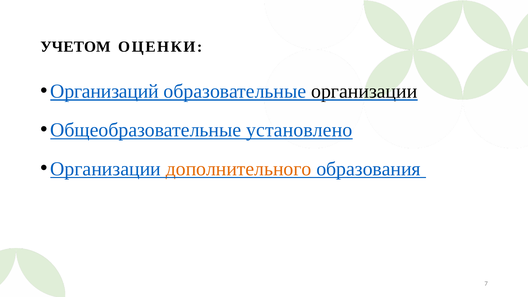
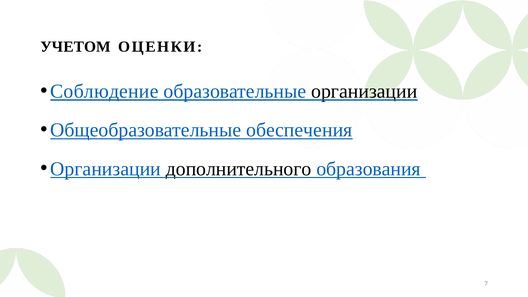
Организаций: Организаций -> Соблюдение
установлено: установлено -> обеспечения
дополнительного colour: orange -> black
